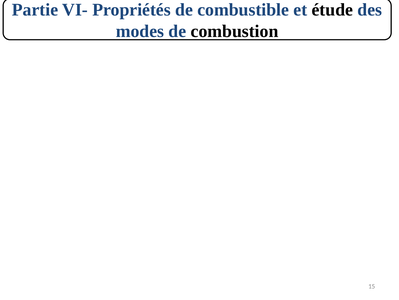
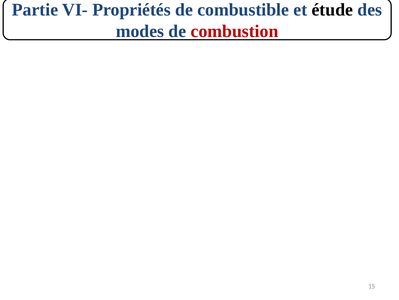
combustion colour: black -> red
